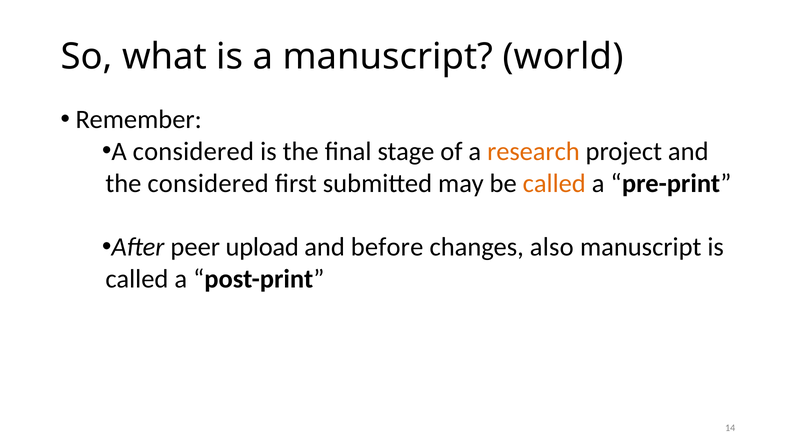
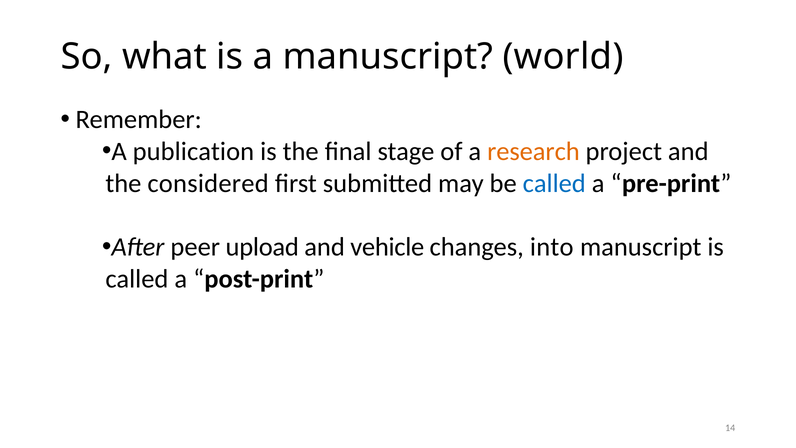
A considered: considered -> publication
called at (554, 183) colour: orange -> blue
before: before -> vehicle
also: also -> into
